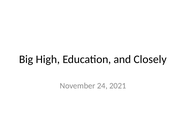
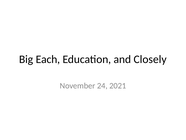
High: High -> Each
